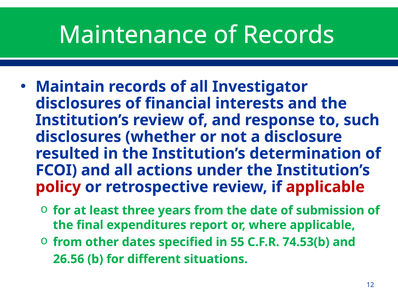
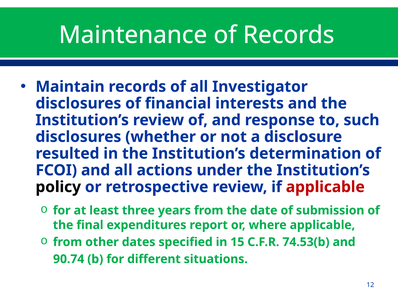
policy colour: red -> black
55: 55 -> 15
26.56: 26.56 -> 90.74
